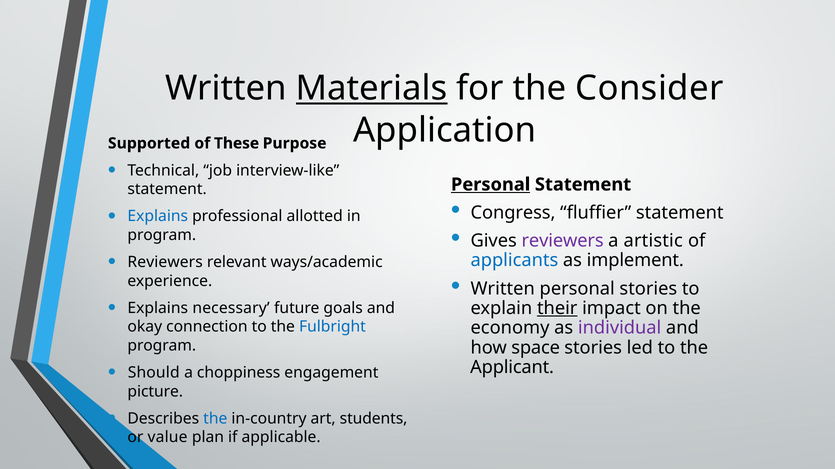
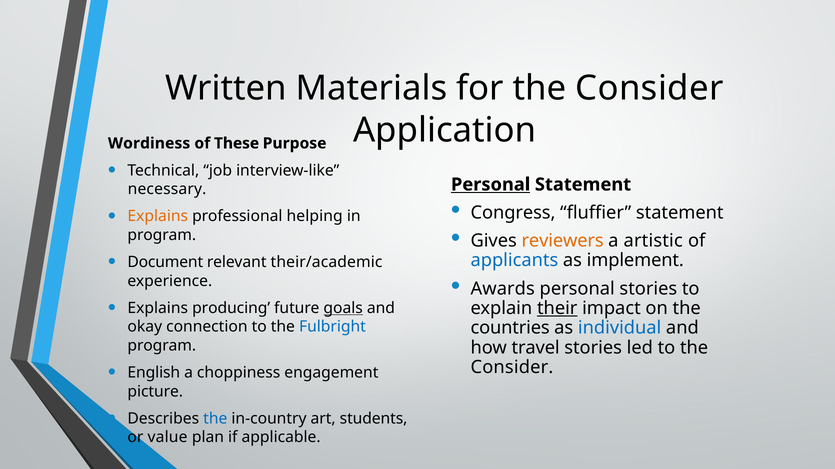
Materials underline: present -> none
Supported: Supported -> Wordiness
statement at (167, 189): statement -> necessary
Explains at (158, 217) colour: blue -> orange
allotted: allotted -> helping
reviewers at (563, 241) colour: purple -> orange
Reviewers at (165, 263): Reviewers -> Document
ways/academic: ways/academic -> their/academic
Written at (503, 289): Written -> Awards
necessary: necessary -> producing
goals underline: none -> present
economy: economy -> countries
individual colour: purple -> blue
space: space -> travel
Should: Should -> English
Applicant at (512, 368): Applicant -> Consider
